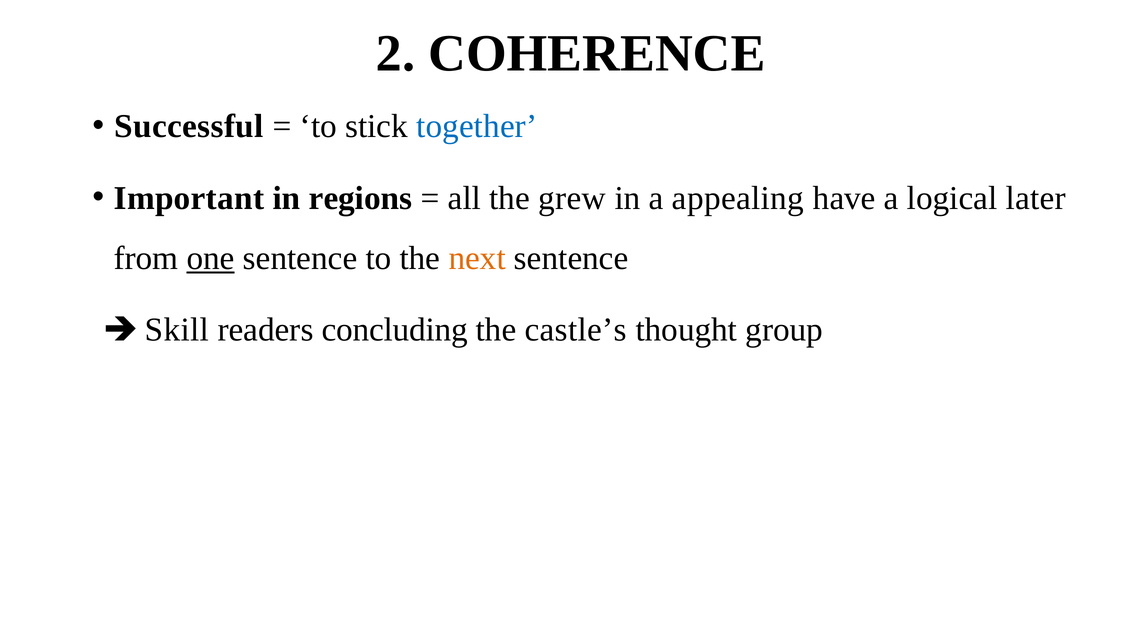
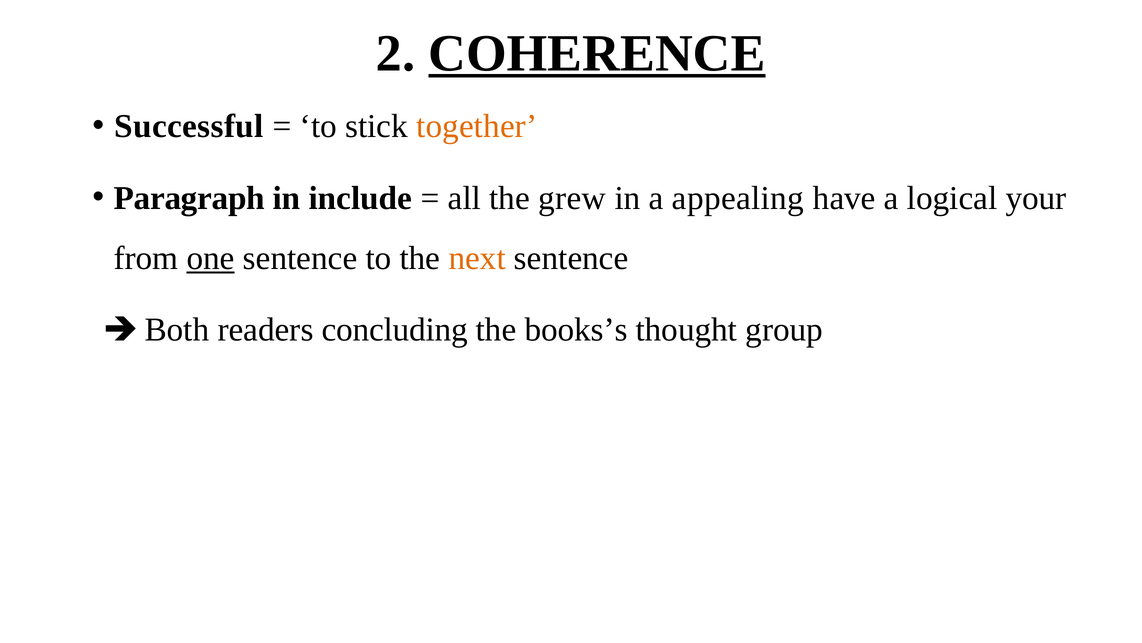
COHERENCE underline: none -> present
together colour: blue -> orange
Important: Important -> Paragraph
regions: regions -> include
later: later -> your
Skill: Skill -> Both
castle’s: castle’s -> books’s
